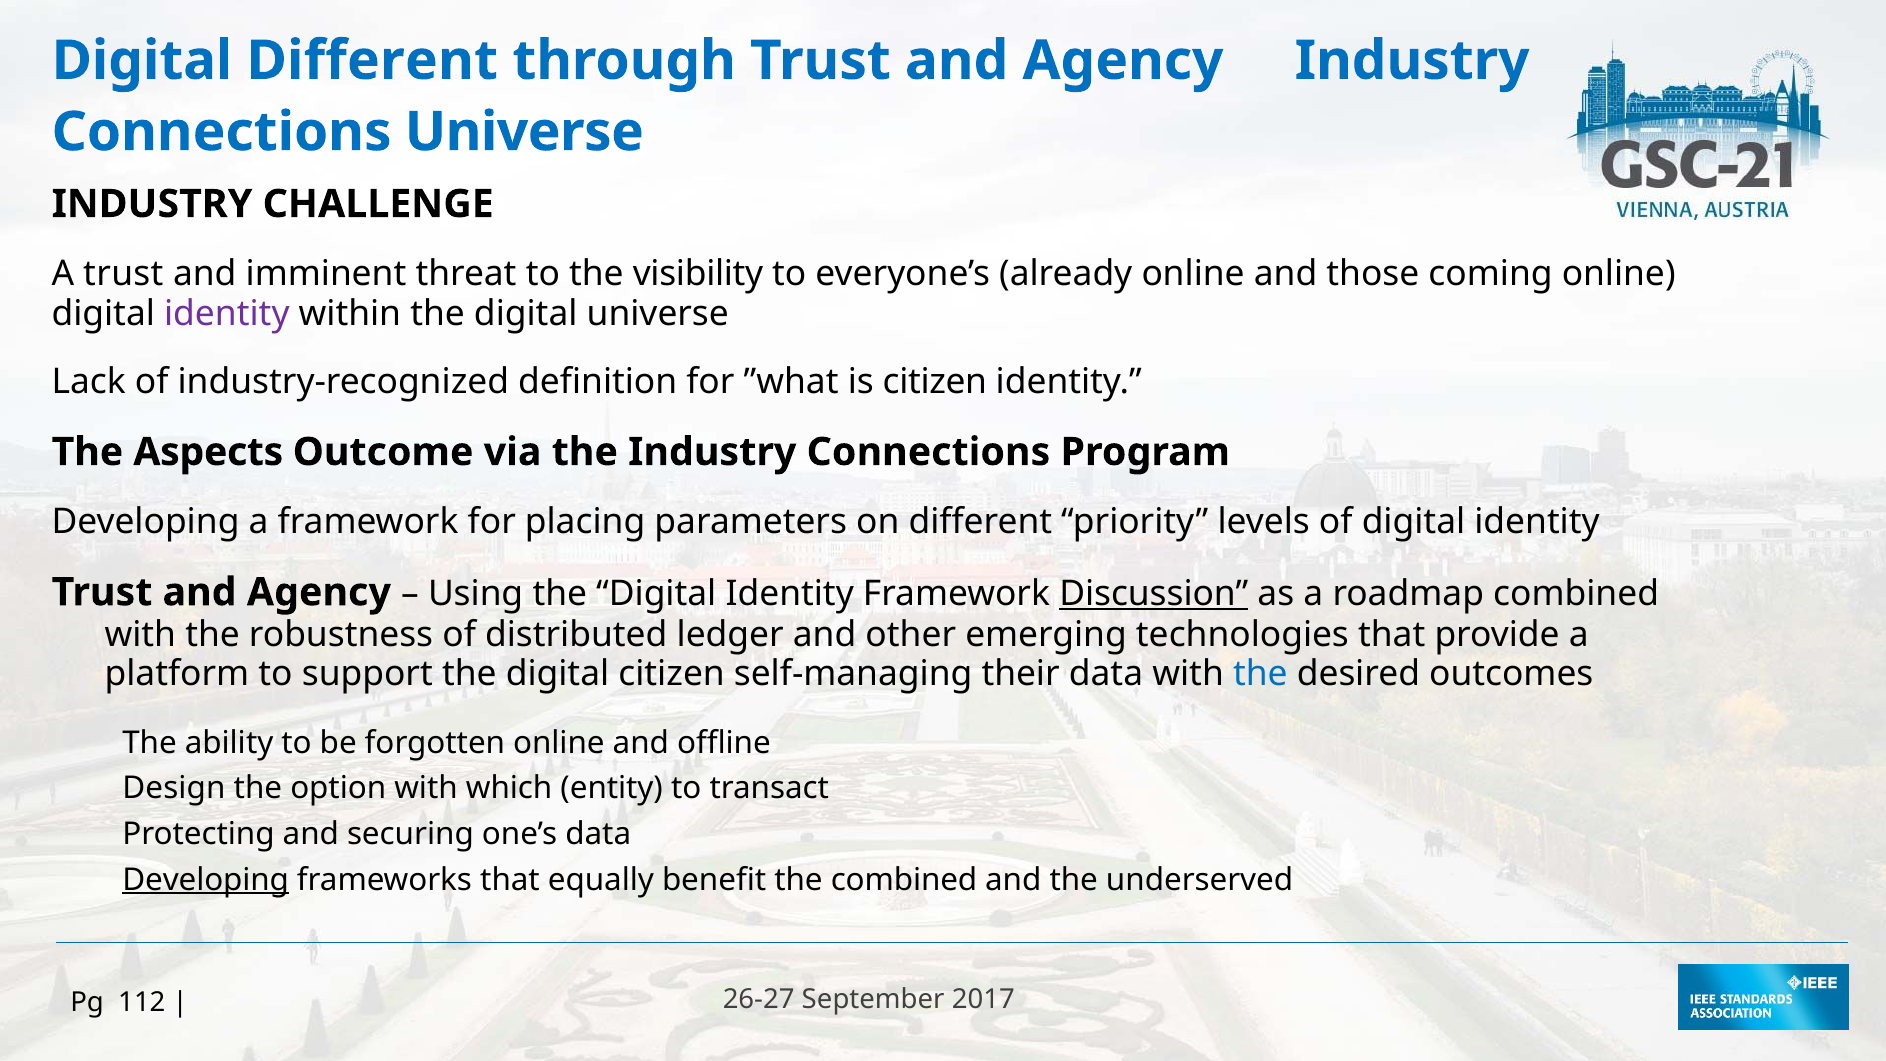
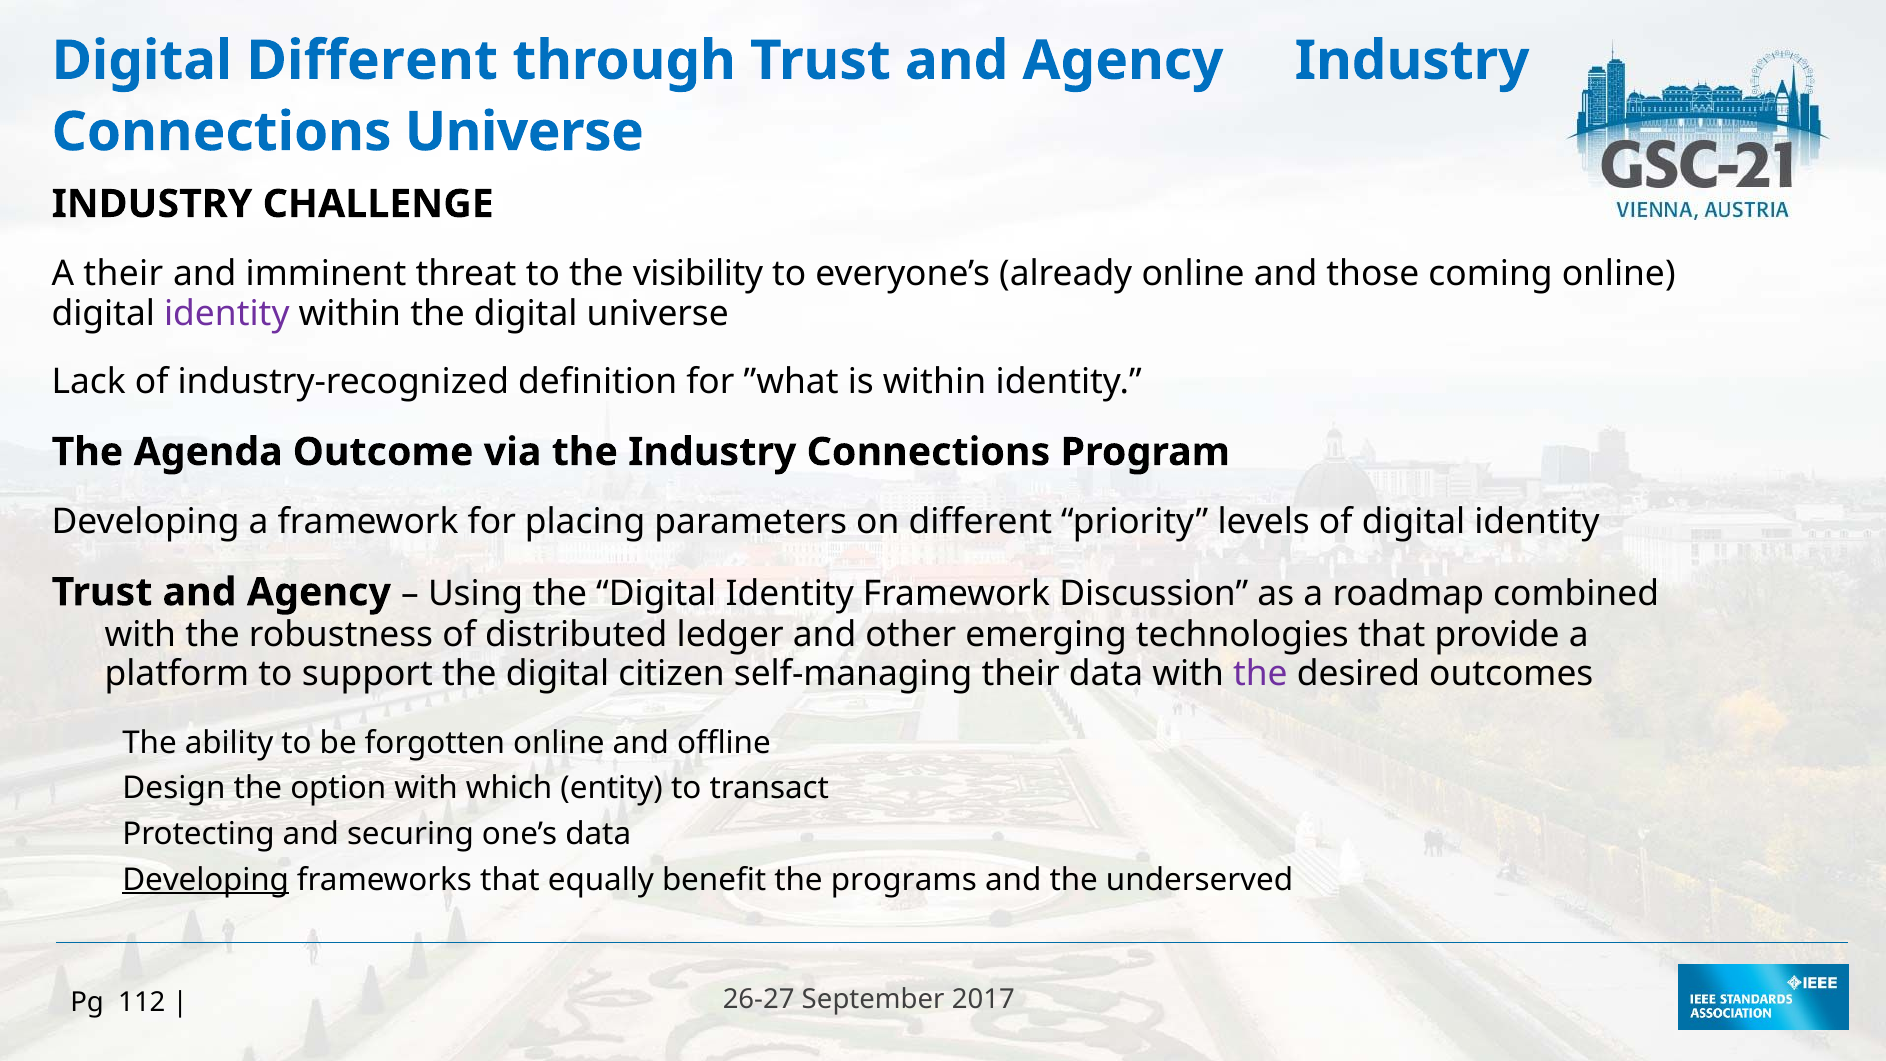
A trust: trust -> their
is citizen: citizen -> within
Aspects: Aspects -> Agenda
Discussion underline: present -> none
the at (1260, 674) colour: blue -> purple
the combined: combined -> programs
